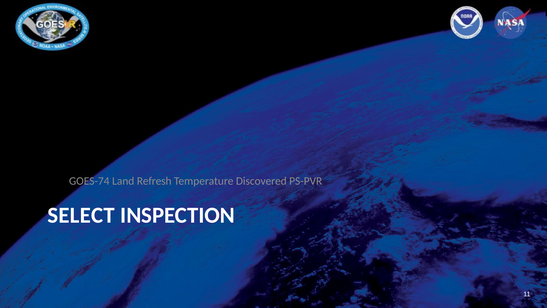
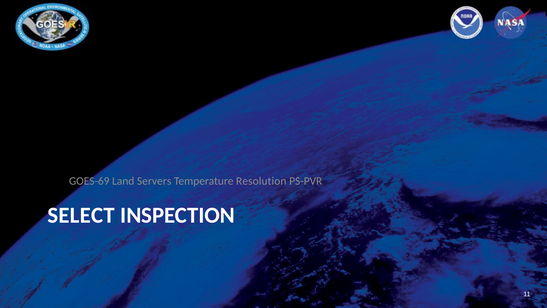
GOES-74: GOES-74 -> GOES-69
Refresh: Refresh -> Servers
Discovered: Discovered -> Resolution
